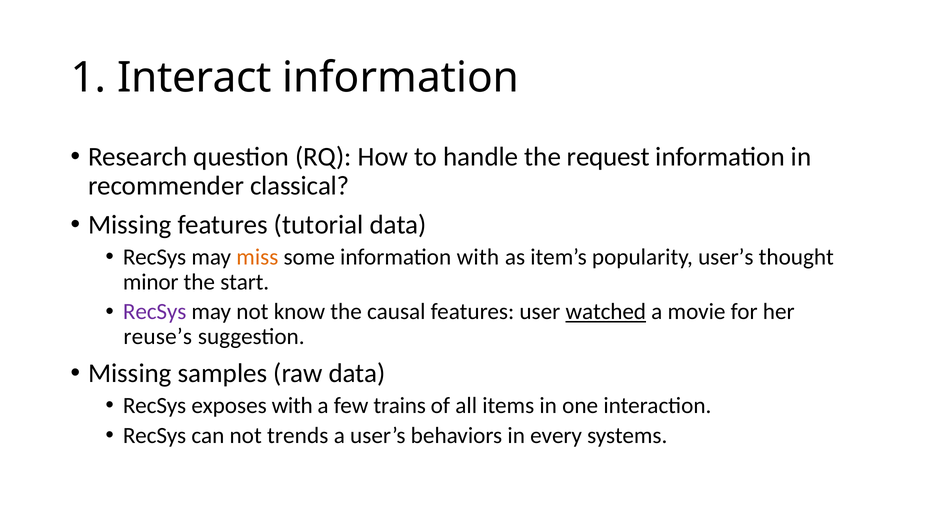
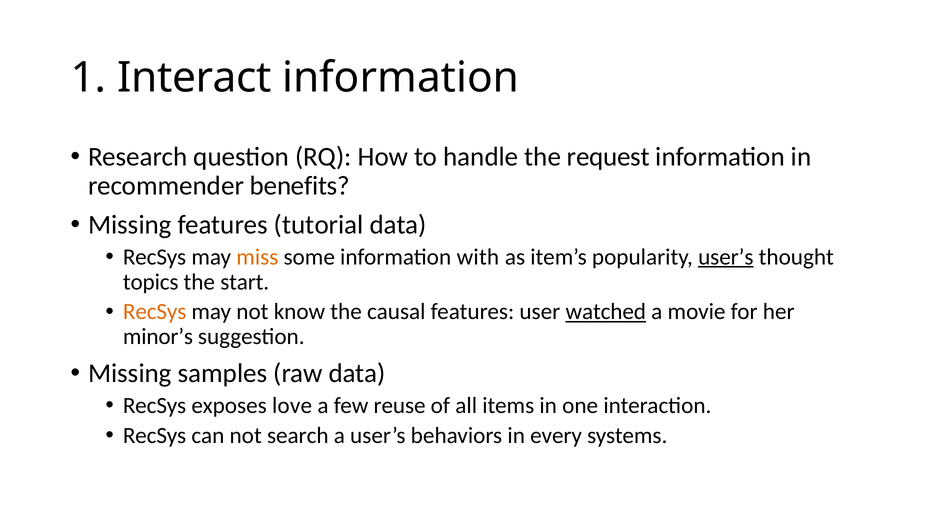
classical: classical -> benefits
user’s at (726, 257) underline: none -> present
minor: minor -> topics
RecSys at (155, 312) colour: purple -> orange
reuse’s: reuse’s -> minor’s
exposes with: with -> love
trains: trains -> reuse
trends: trends -> search
